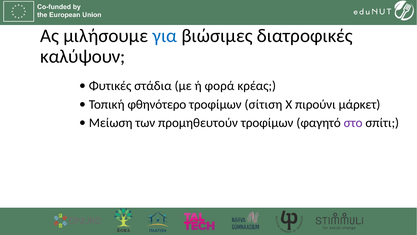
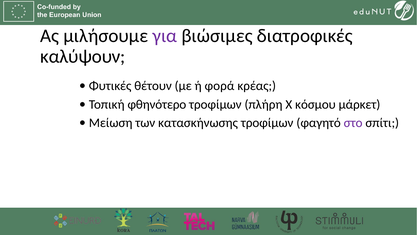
για colour: blue -> purple
στάδια: στάδια -> θέτουν
σίτιση: σίτιση -> πλήρη
πιρούνι: πιρούνι -> κόσμου
προμηθευτούν: προμηθευτούν -> κατασκήνωσης
